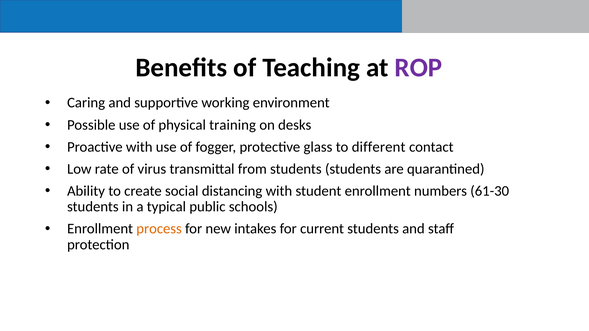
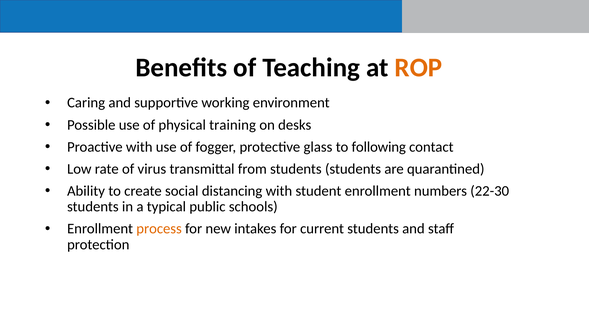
ROP colour: purple -> orange
different: different -> following
61-30: 61-30 -> 22-30
